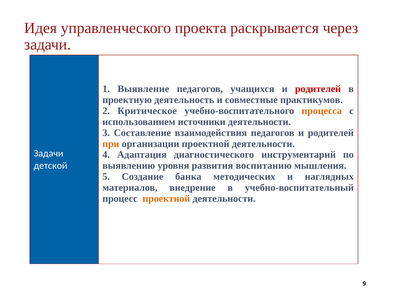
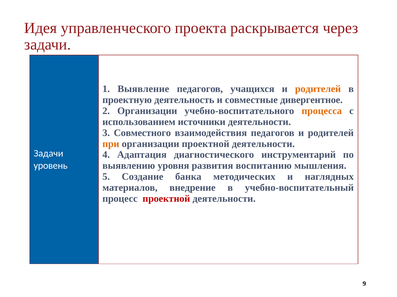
родителей at (318, 89) colour: red -> orange
практикумов: практикумов -> дивергентное
2 Критическое: Критическое -> Организации
Составление: Составление -> Совместного
детской: детской -> уровень
проектной at (166, 199) colour: orange -> red
